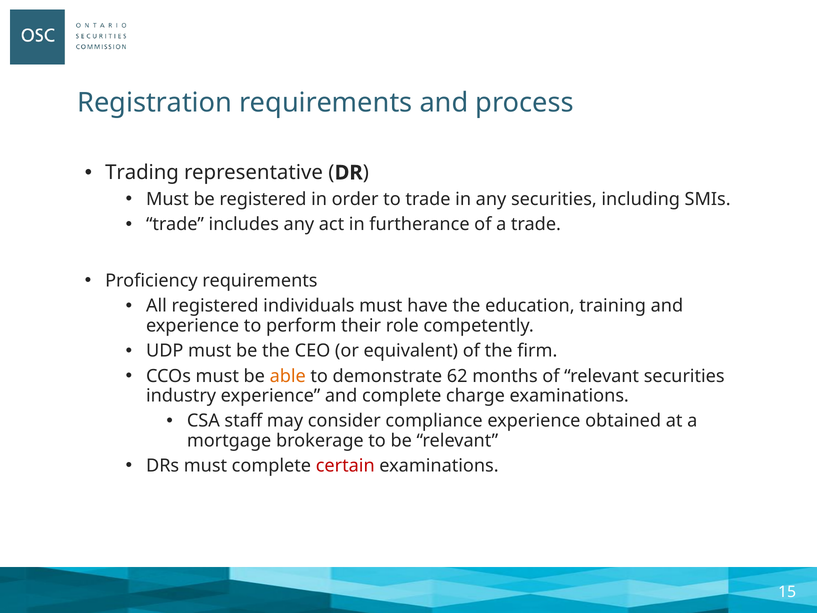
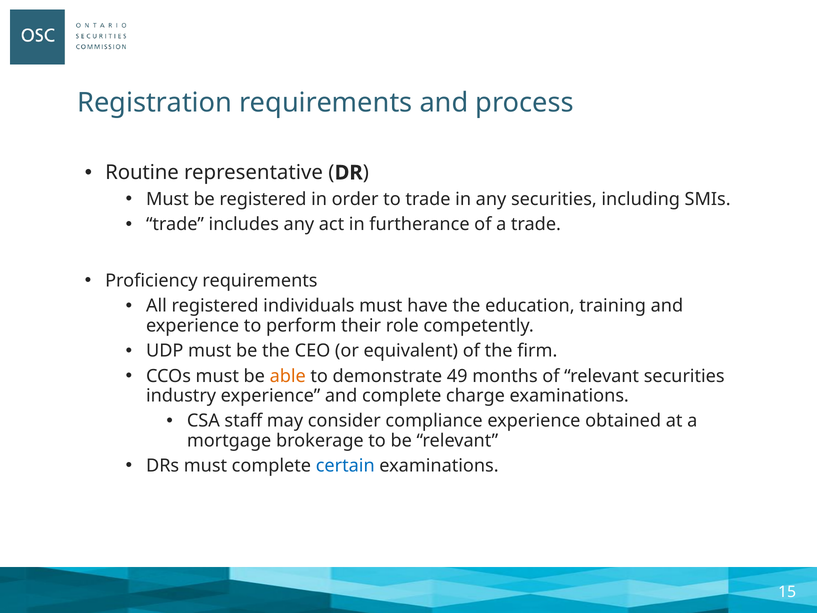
Trading: Trading -> Routine
62: 62 -> 49
certain colour: red -> blue
